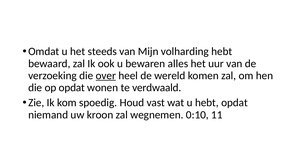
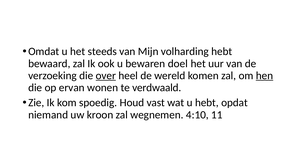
alles: alles -> doel
hen underline: none -> present
op opdat: opdat -> ervan
0:10: 0:10 -> 4:10
